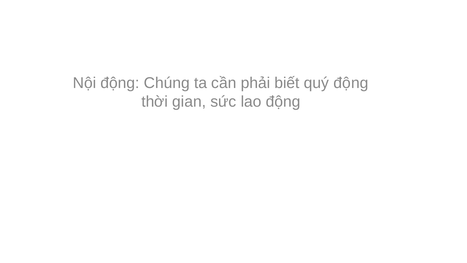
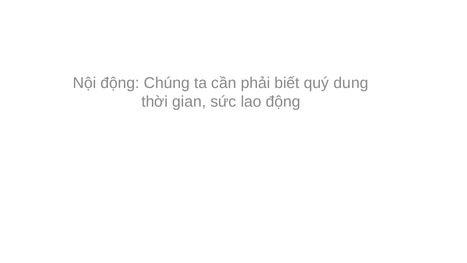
quý động: động -> dung
